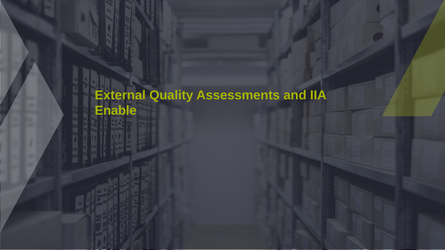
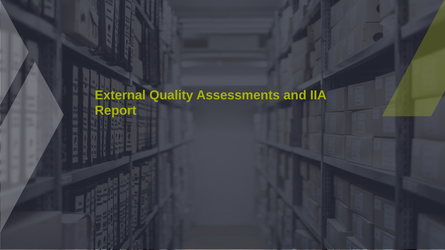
Enable: Enable -> Report
